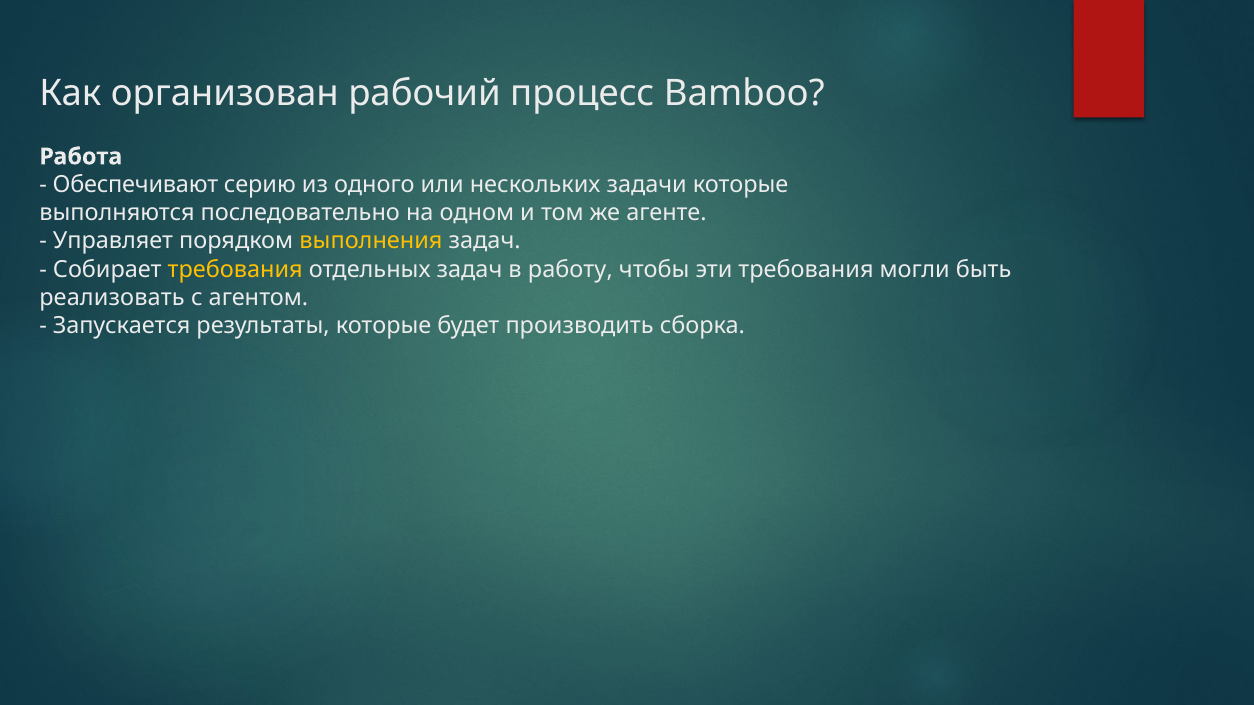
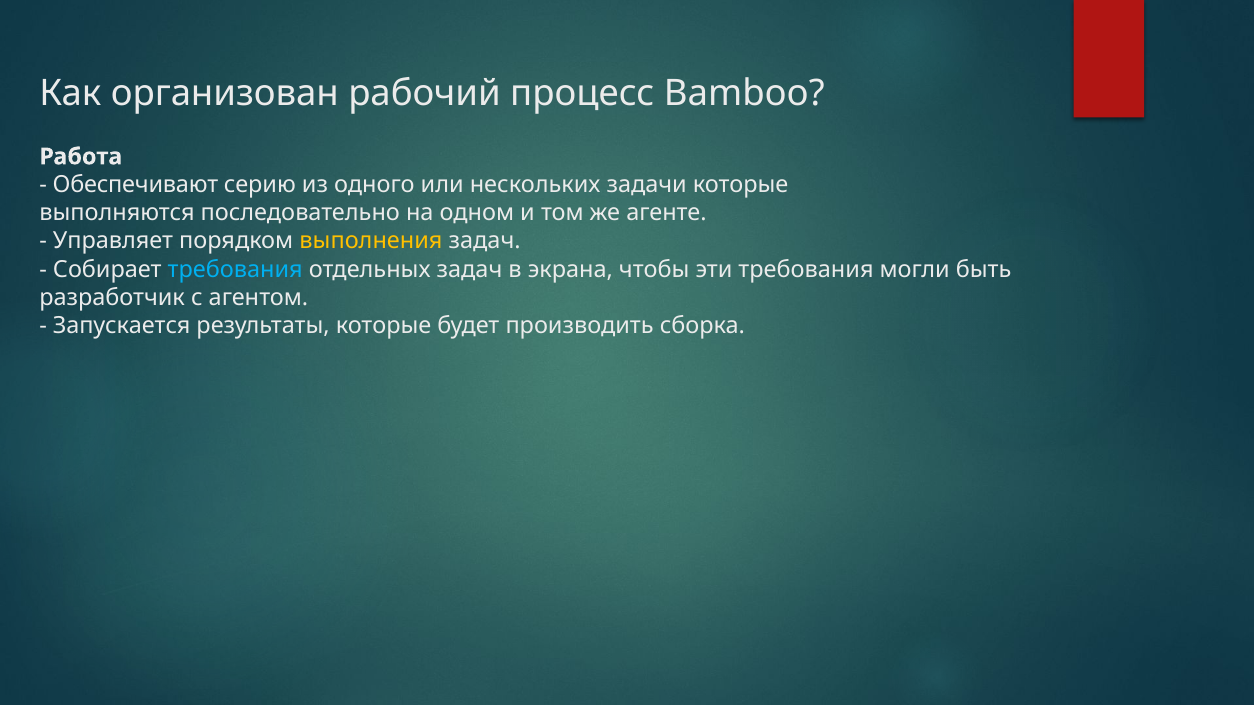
требования at (235, 270) colour: yellow -> light blue
работу: работу -> экрана
реализовать: реализовать -> разработчик
